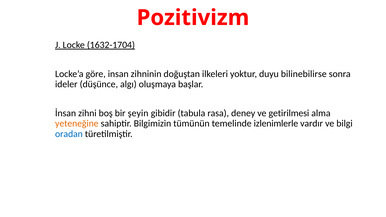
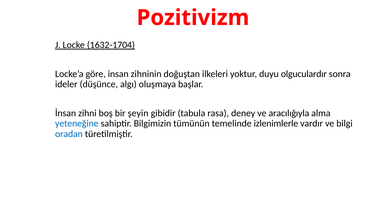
bilinebilirse: bilinebilirse -> olguculardır
getirilmesi: getirilmesi -> aracılığıyla
yeteneğine colour: orange -> blue
